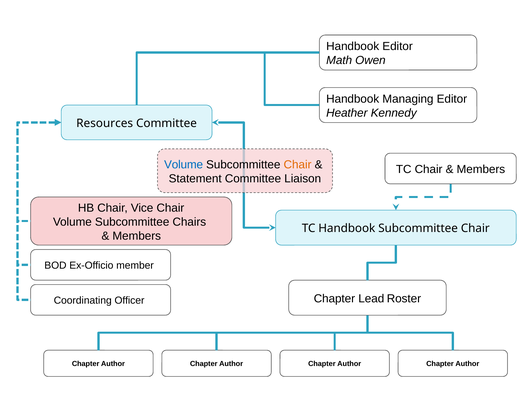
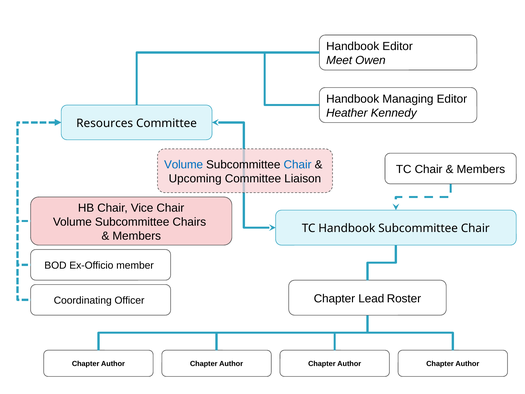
Math: Math -> Meet
Chair at (298, 164) colour: orange -> blue
Statement: Statement -> Upcoming
